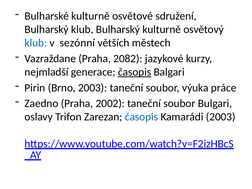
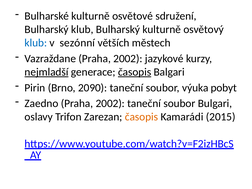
Vazraždane Praha 2082: 2082 -> 2002
nejmladší underline: none -> present
Brno 2003: 2003 -> 2090
práce: práce -> pobyt
časopis at (141, 117) colour: blue -> orange
Kamarádi 2003: 2003 -> 2015
